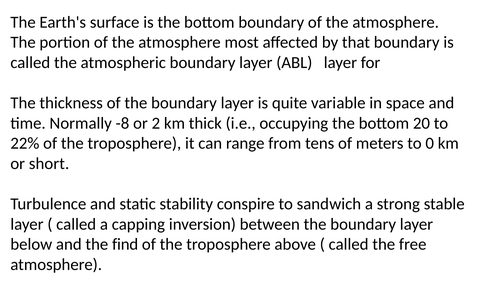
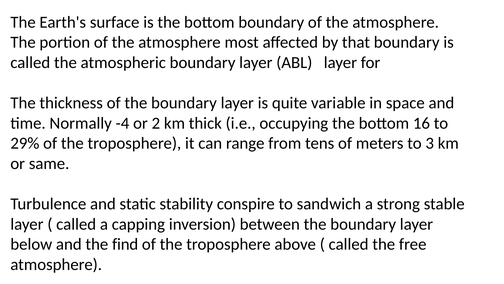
-8: -8 -> -4
20: 20 -> 16
22%: 22% -> 29%
0: 0 -> 3
short: short -> same
